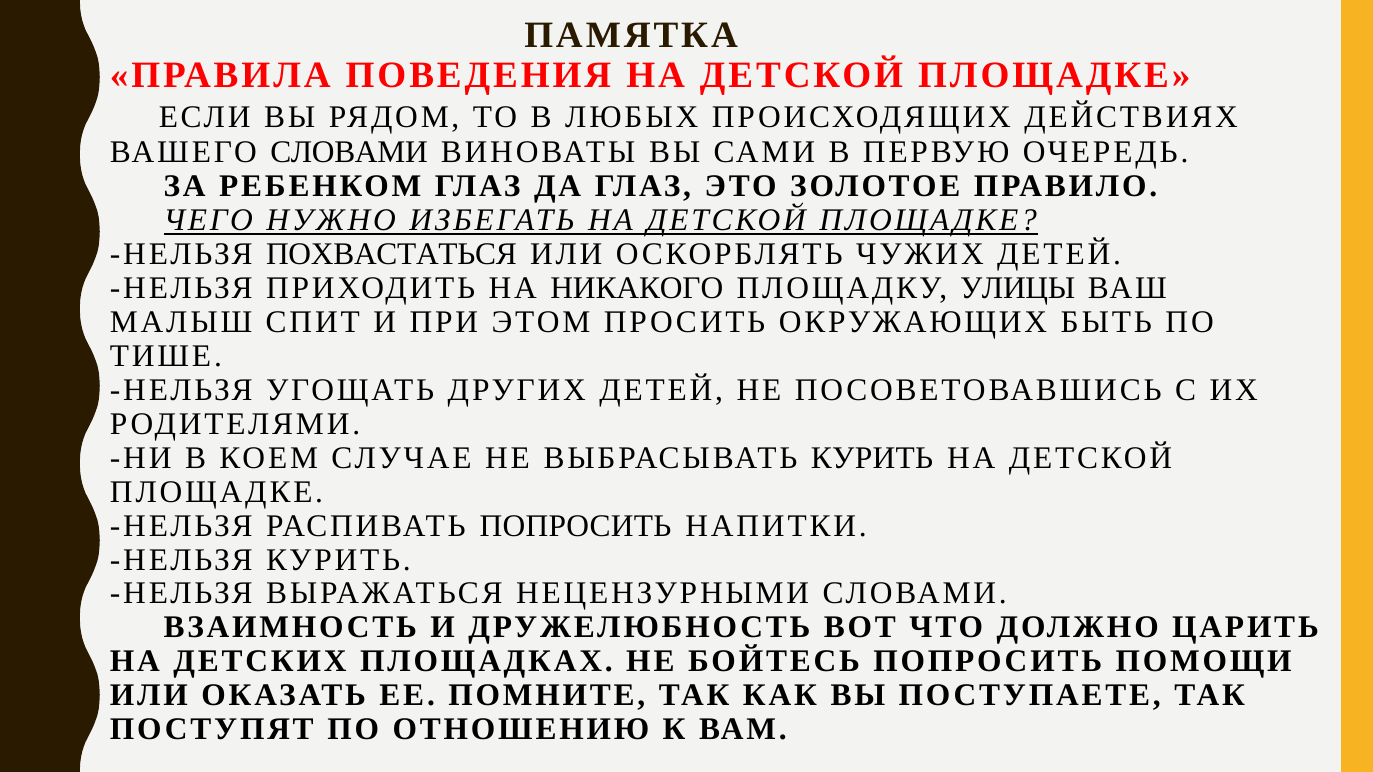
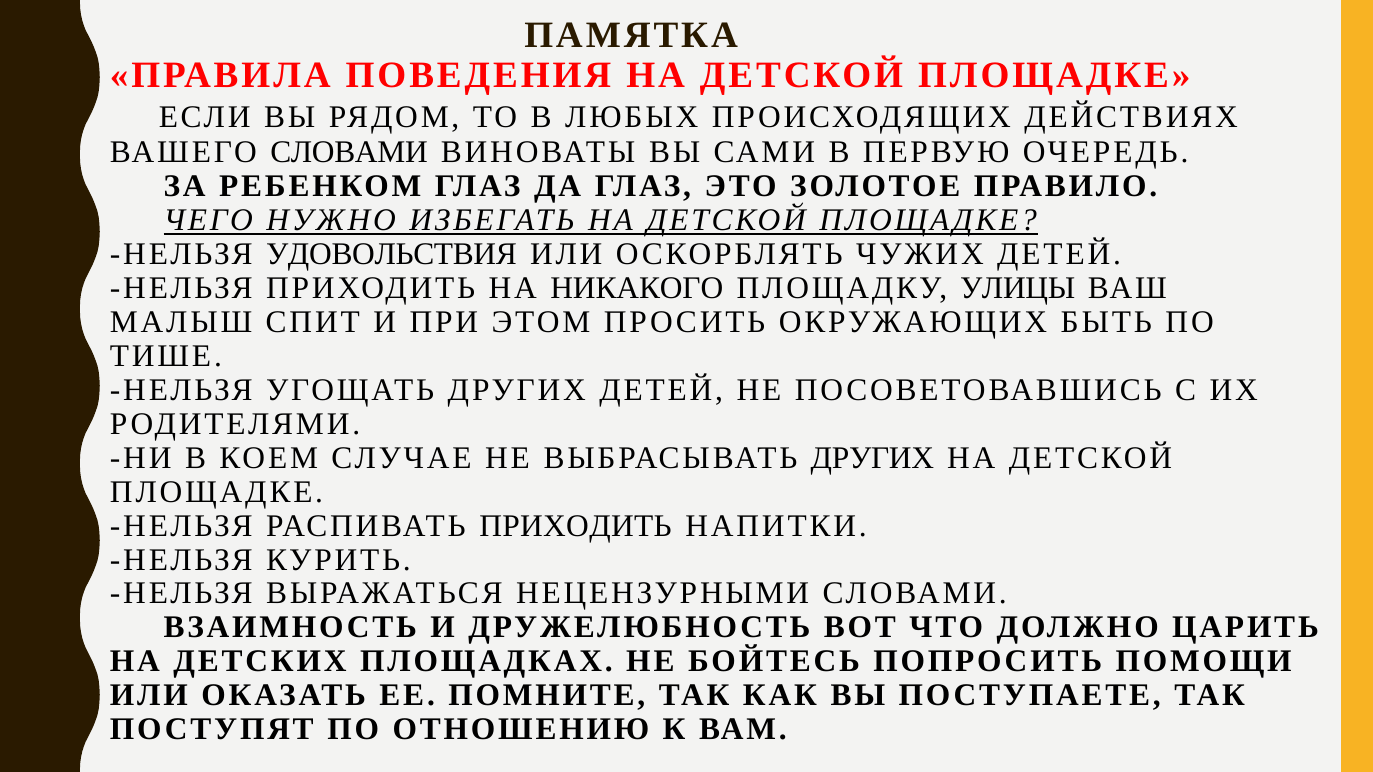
ПОХВАСТАТЬСЯ: ПОХВАСТАТЬСЯ -> УДОВОЛЬСТВИЯ
ВЫБРАСЫВАТЬ КУРИТЬ: КУРИТЬ -> ДРУГИХ
РАСПИВАТЬ ПОПРОСИТЬ: ПОПРОСИТЬ -> ПРИХОДИТЬ
